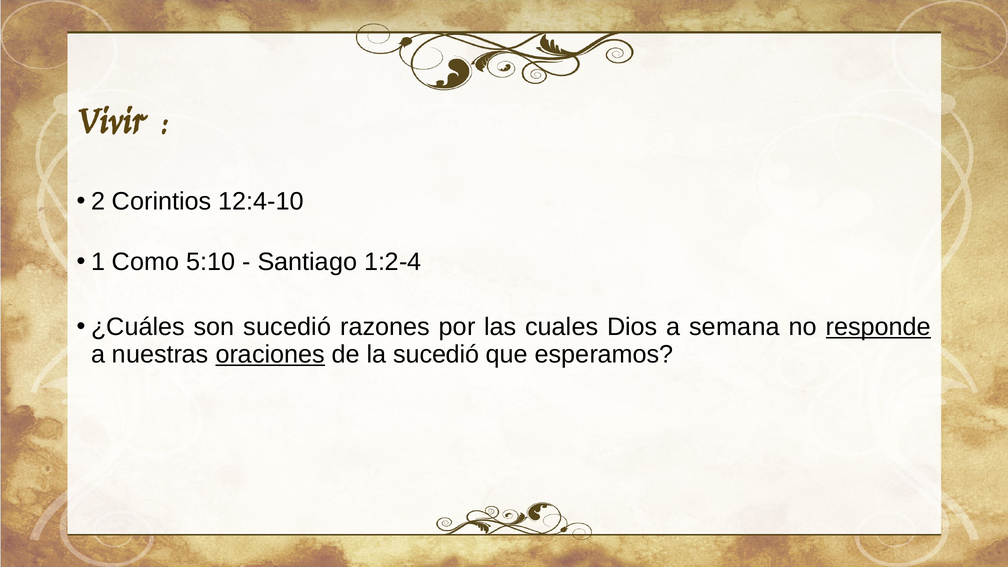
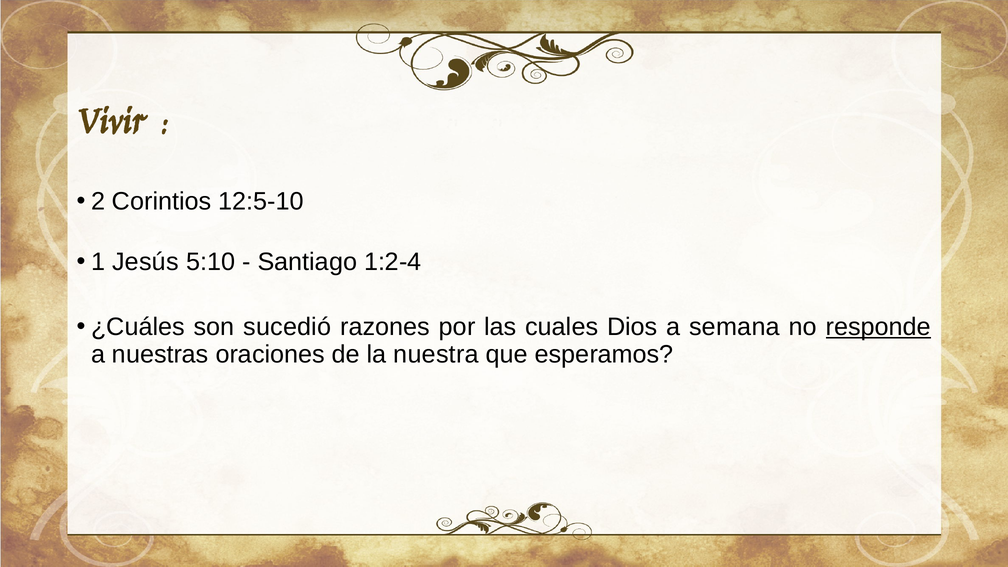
12:4-10: 12:4-10 -> 12:5-10
Como: Como -> Jesús
oraciones underline: present -> none
la sucedió: sucedió -> nuestra
